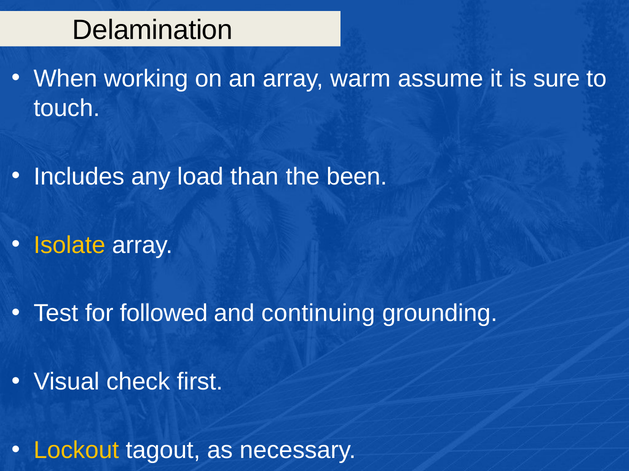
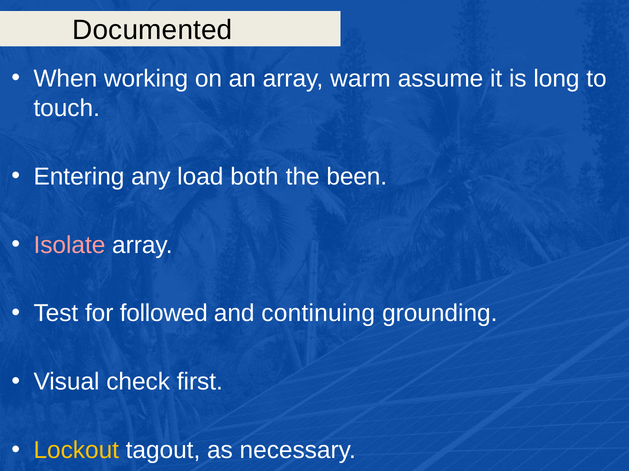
Delamination: Delamination -> Documented
sure: sure -> long
Includes: Includes -> Entering
than: than -> both
Isolate colour: yellow -> pink
